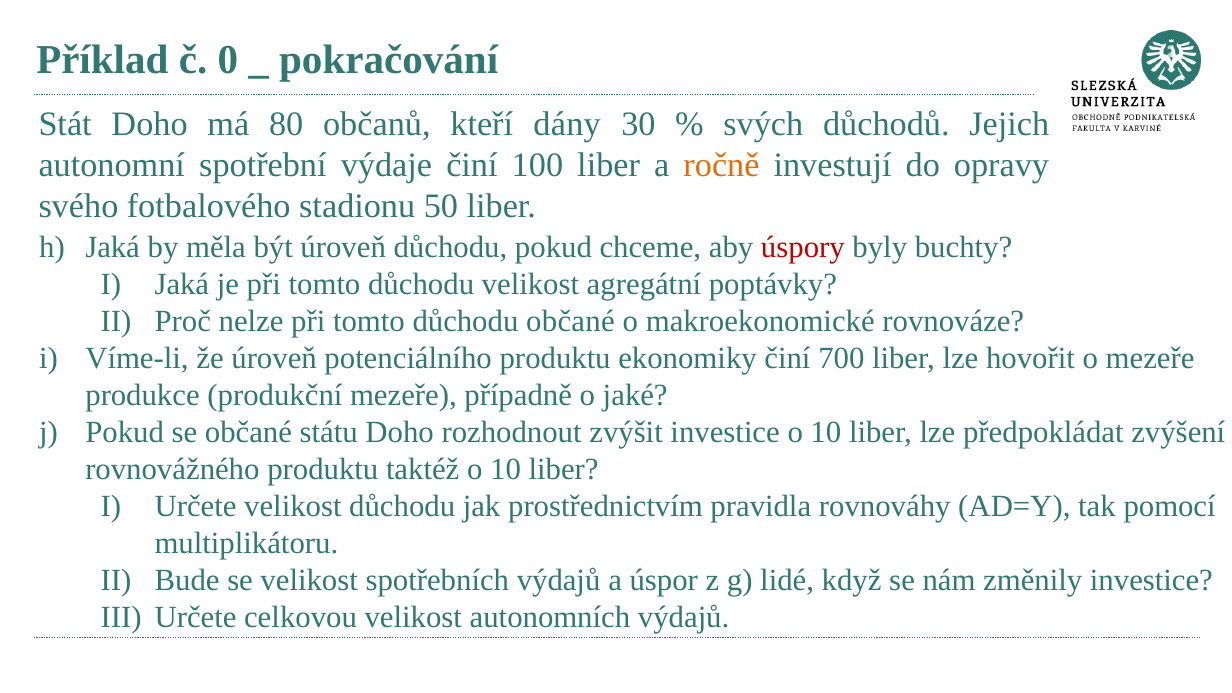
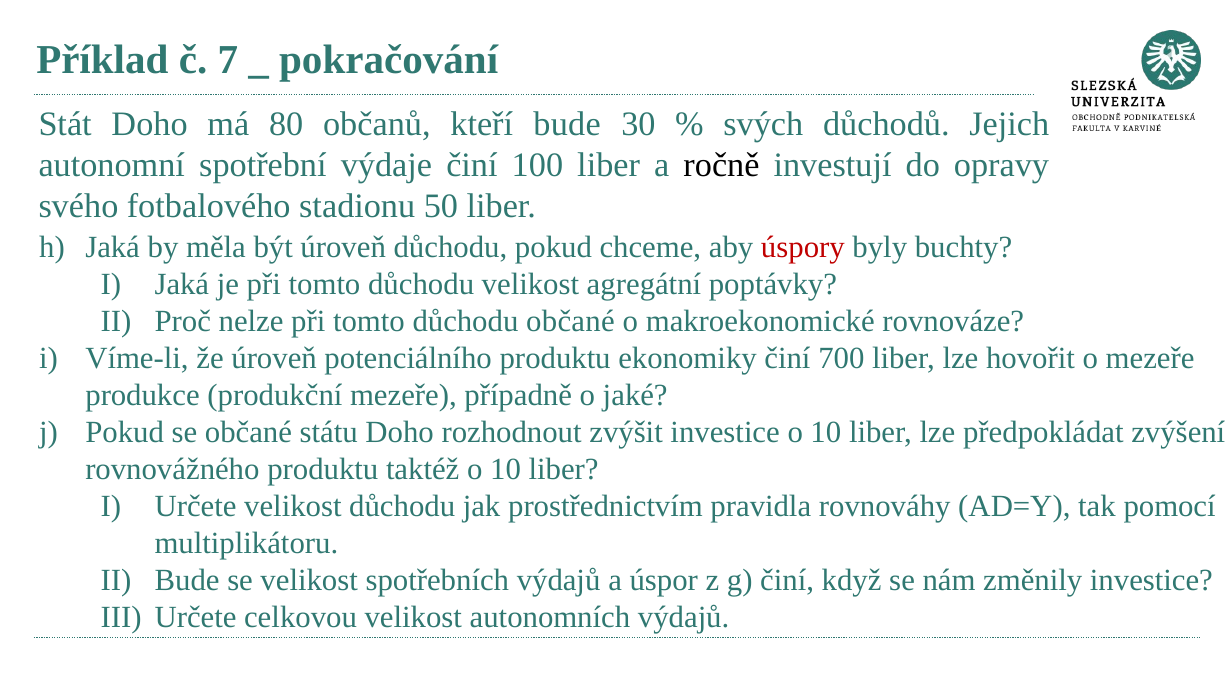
0: 0 -> 7
kteří dány: dány -> bude
ročně colour: orange -> black
g lidé: lidé -> činí
